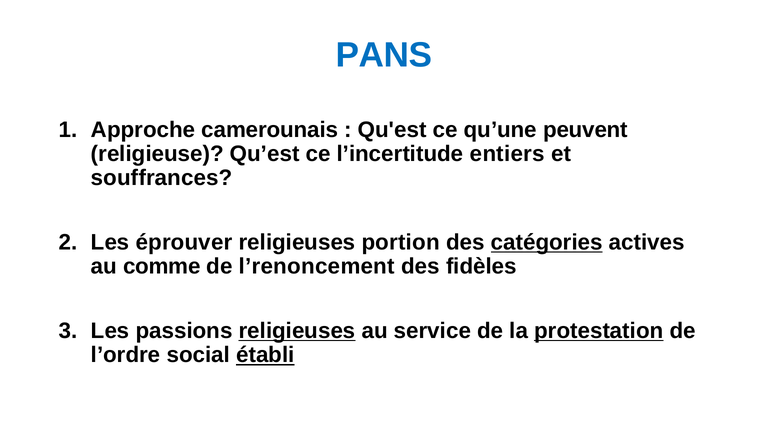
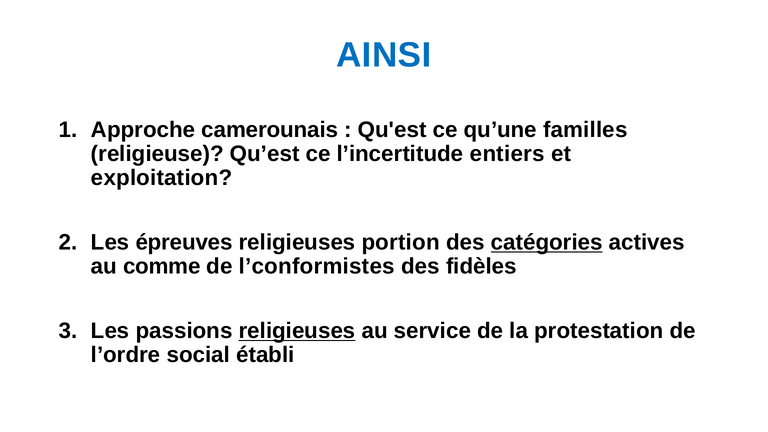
PANS: PANS -> AINSI
peuvent: peuvent -> familles
souffrances: souffrances -> exploitation
éprouver: éprouver -> épreuves
l’renoncement: l’renoncement -> l’conformistes
protestation underline: present -> none
établi underline: present -> none
